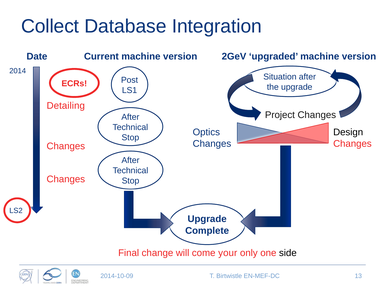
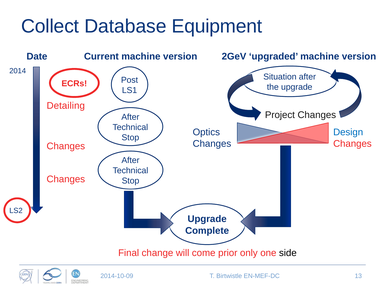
Integration: Integration -> Equipment
Design colour: black -> blue
your: your -> prior
